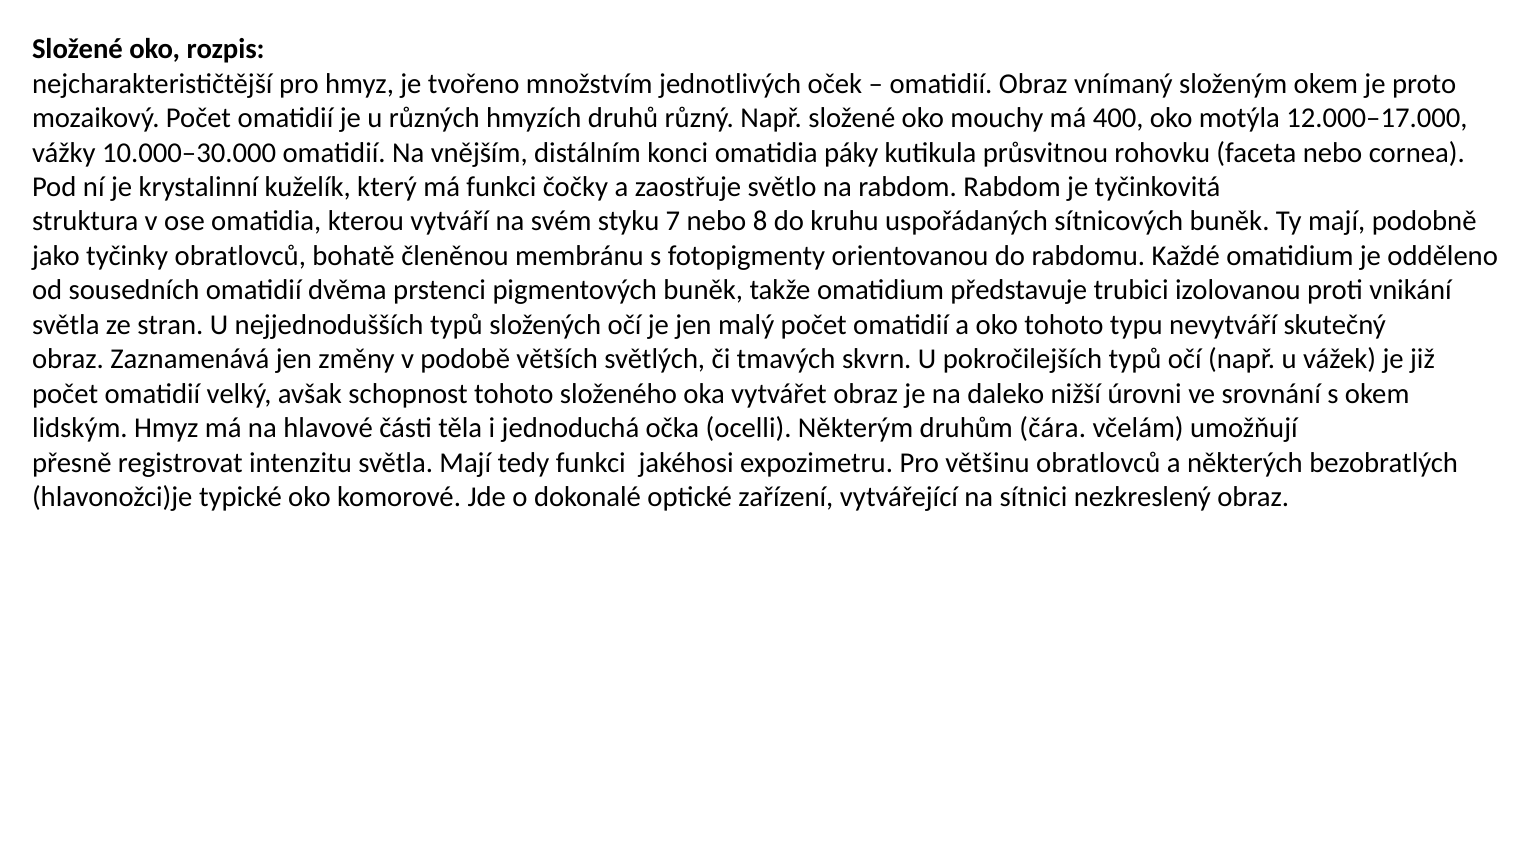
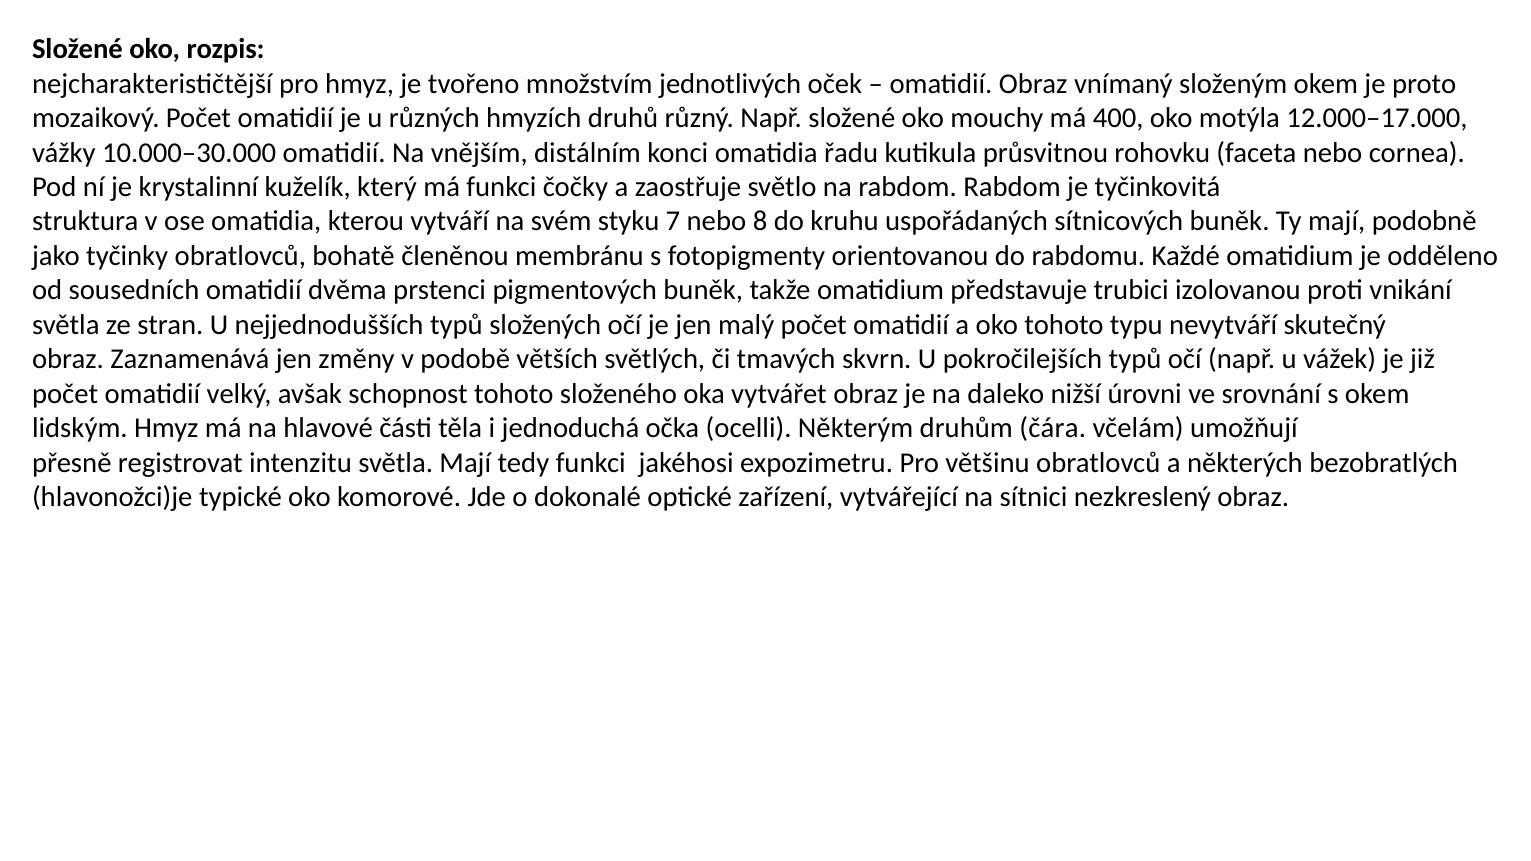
páky: páky -> řadu
